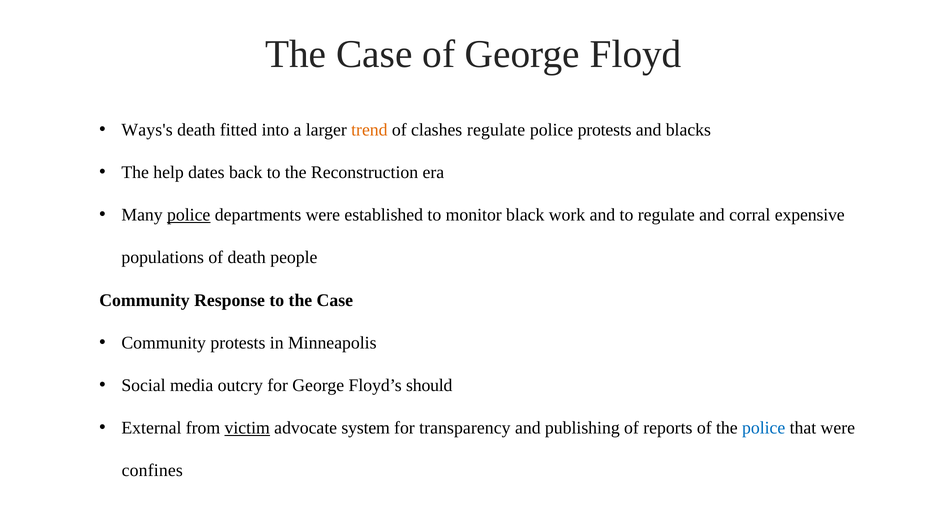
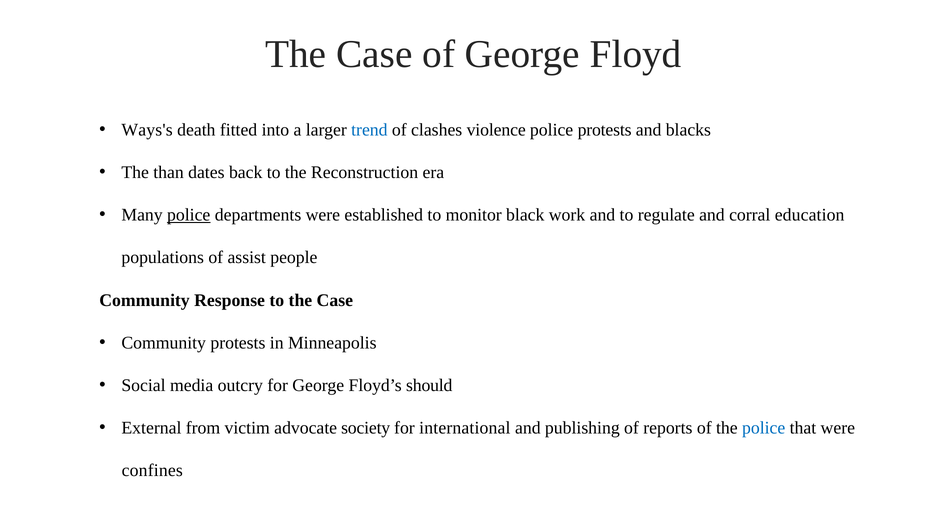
trend colour: orange -> blue
clashes regulate: regulate -> violence
help: help -> than
expensive: expensive -> education
of death: death -> assist
victim underline: present -> none
system: system -> society
transparency: transparency -> international
